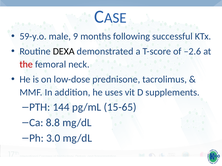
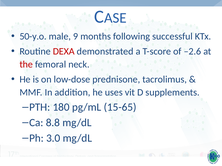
59-y.o: 59-y.o -> 50-y.o
DEXA colour: black -> red
144: 144 -> 180
